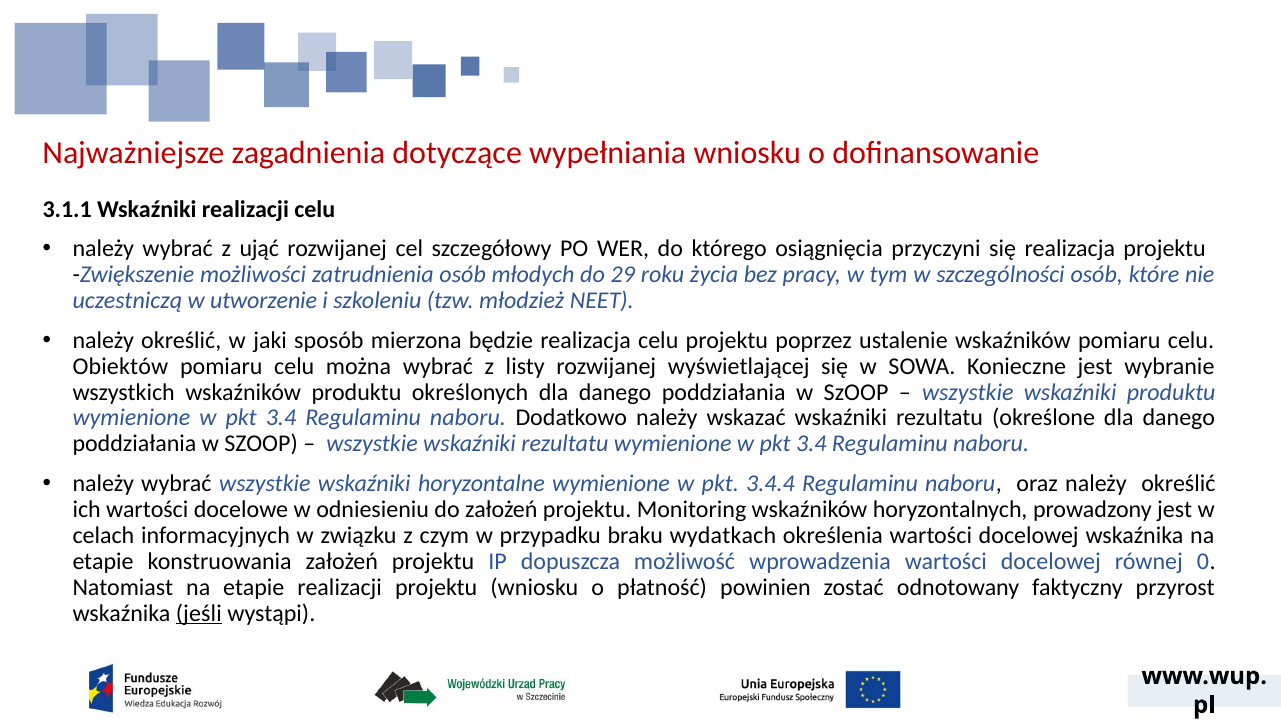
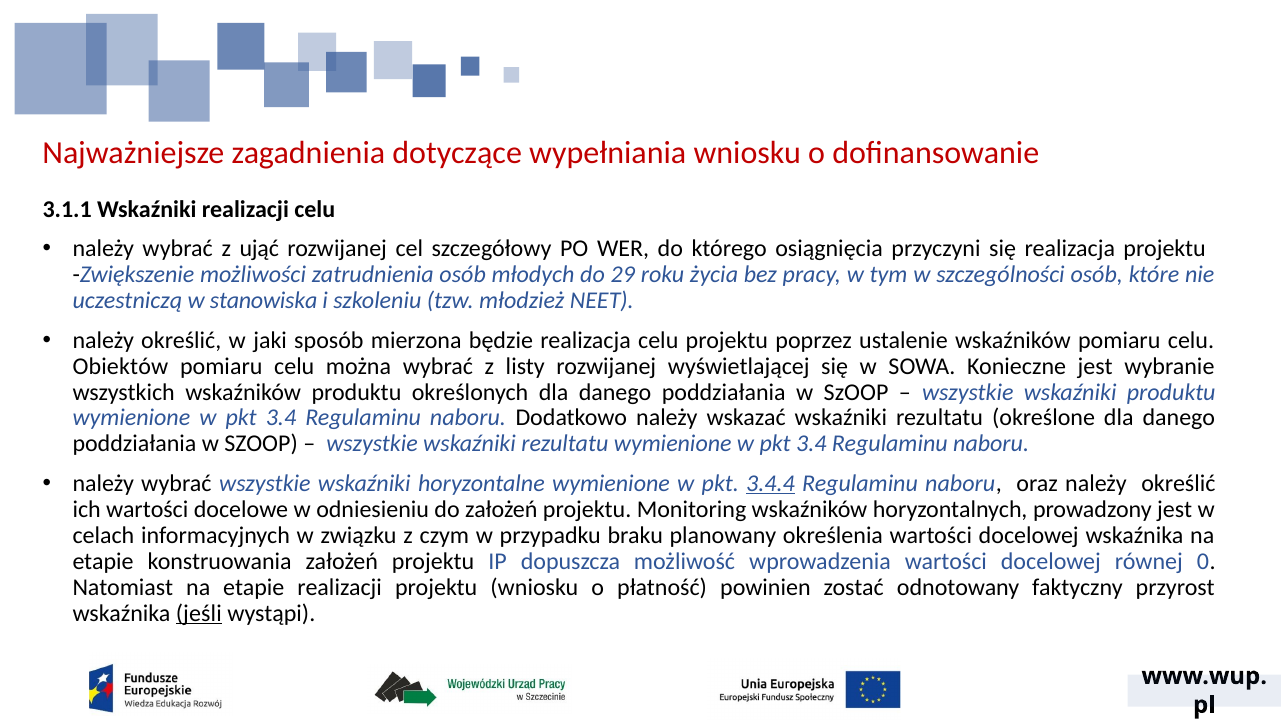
utworzenie: utworzenie -> stanowiska
3.4.4 underline: none -> present
wydatkach: wydatkach -> planowany
